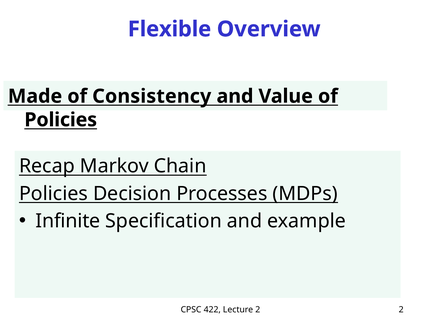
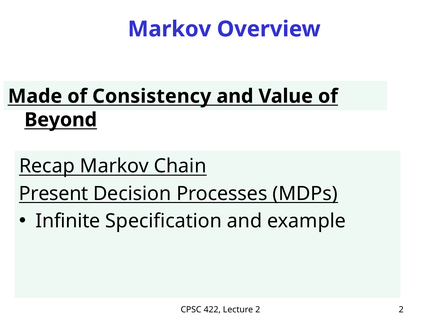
Flexible at (169, 29): Flexible -> Markov
Policies at (61, 120): Policies -> Beyond
Policies at (54, 193): Policies -> Present
